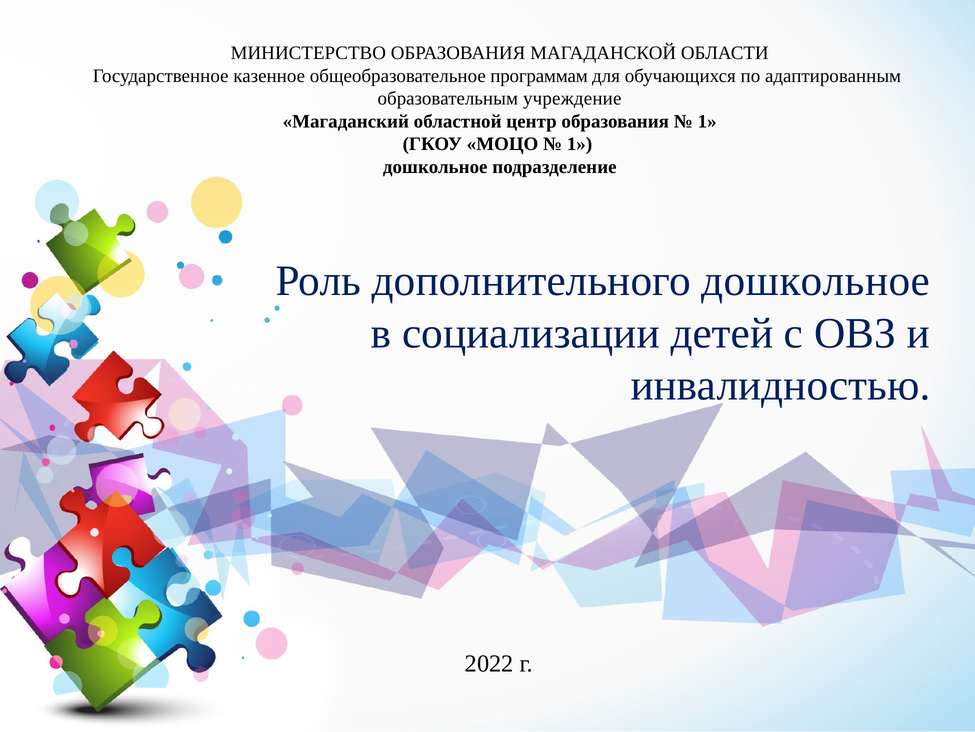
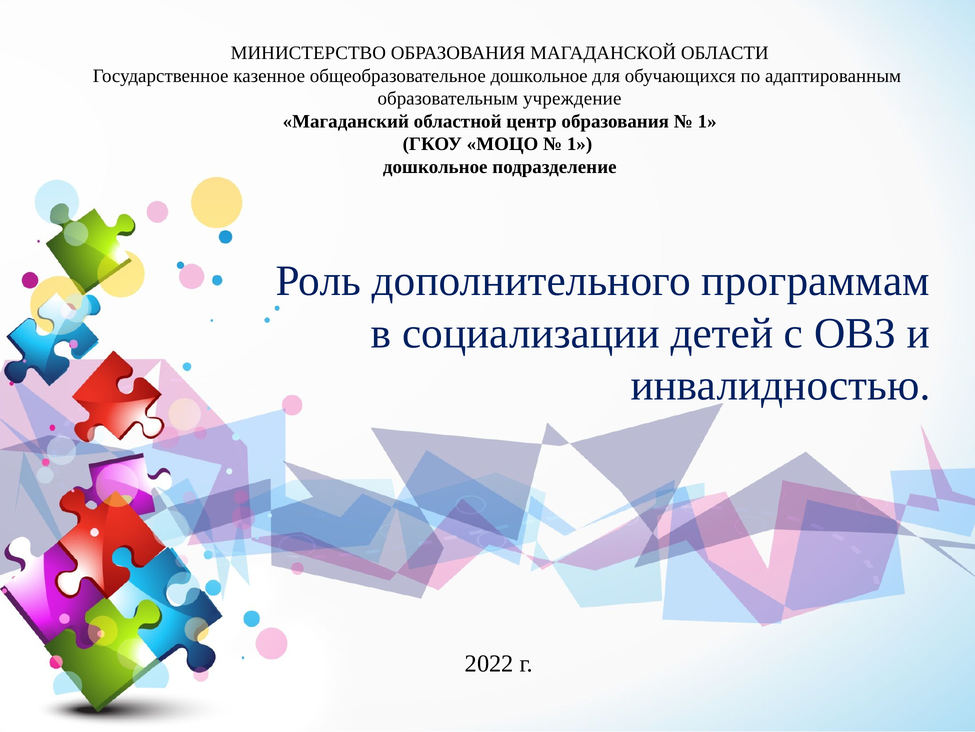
общеобразовательное программам: программам -> дошкольное
дополнительного дошкольное: дошкольное -> программам
